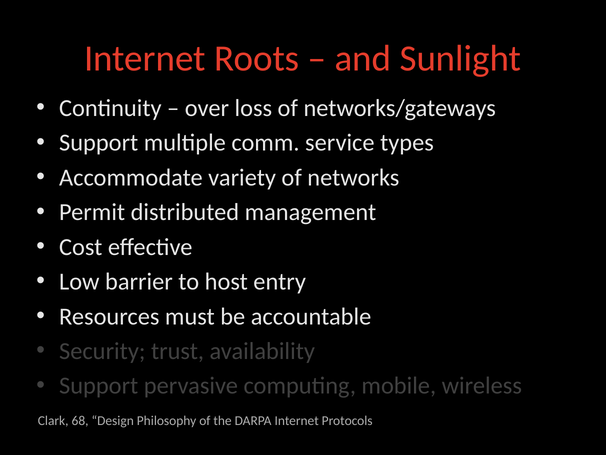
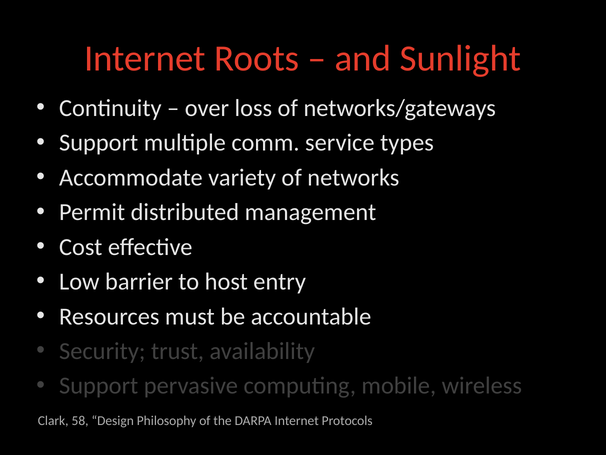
68: 68 -> 58
